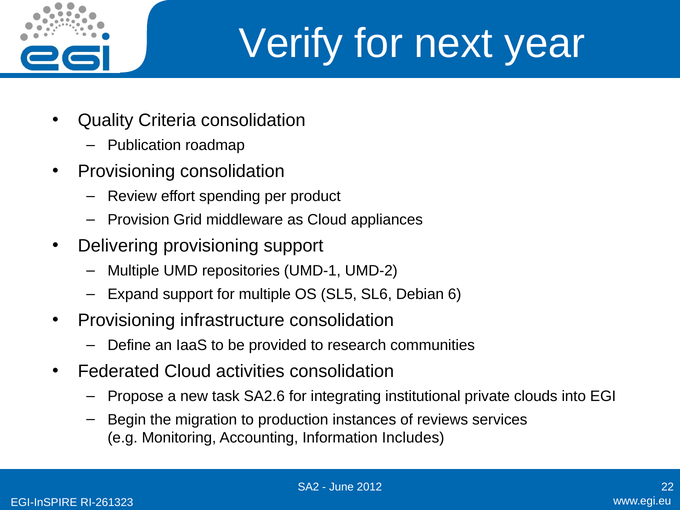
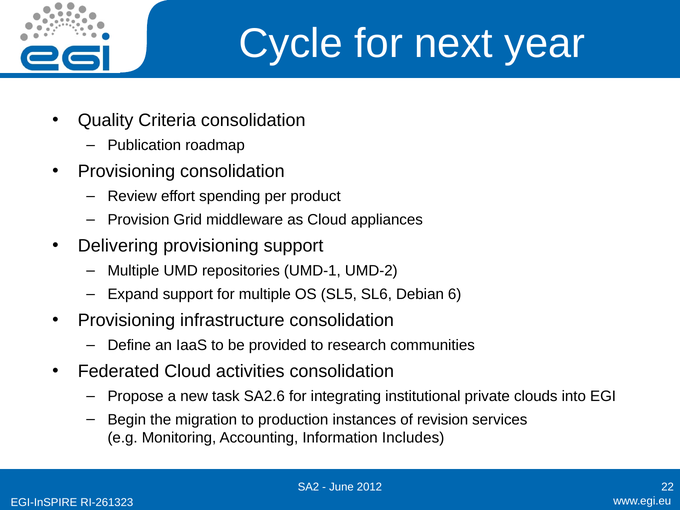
Verify: Verify -> Cycle
reviews: reviews -> revision
